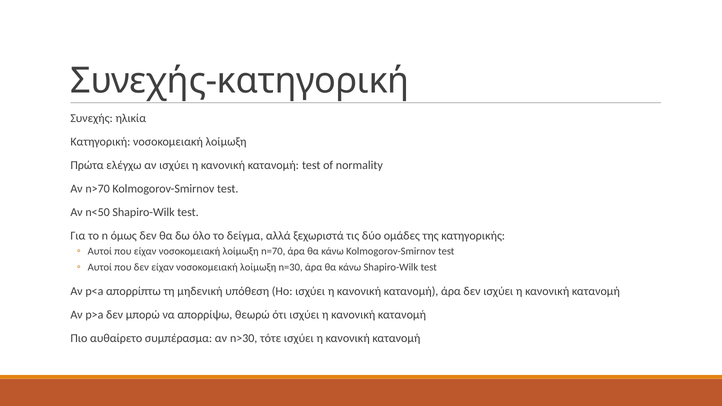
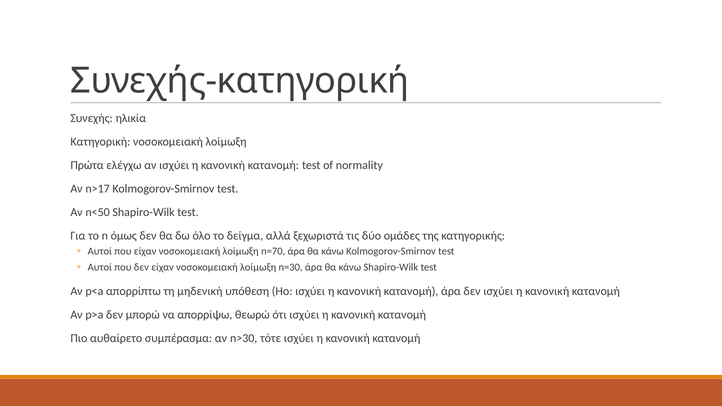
n>70: n>70 -> n>17
